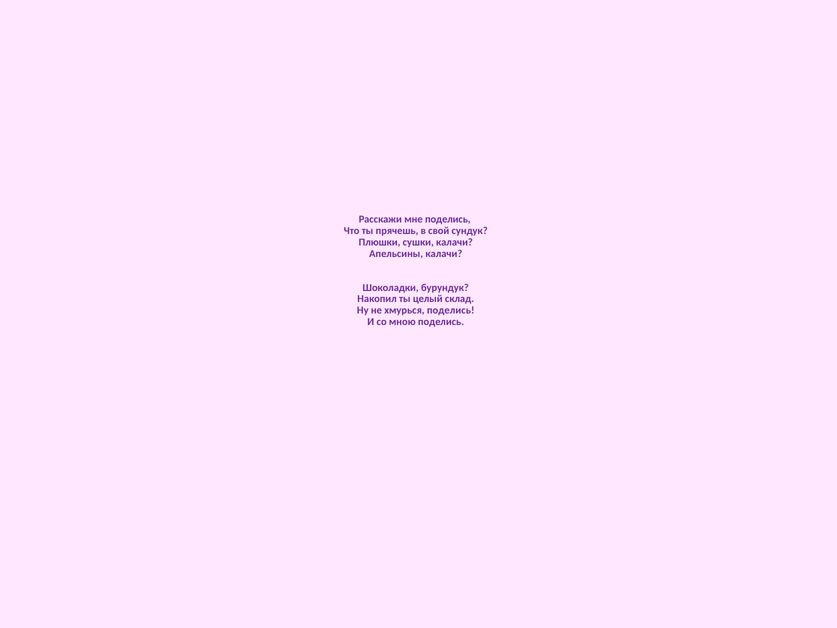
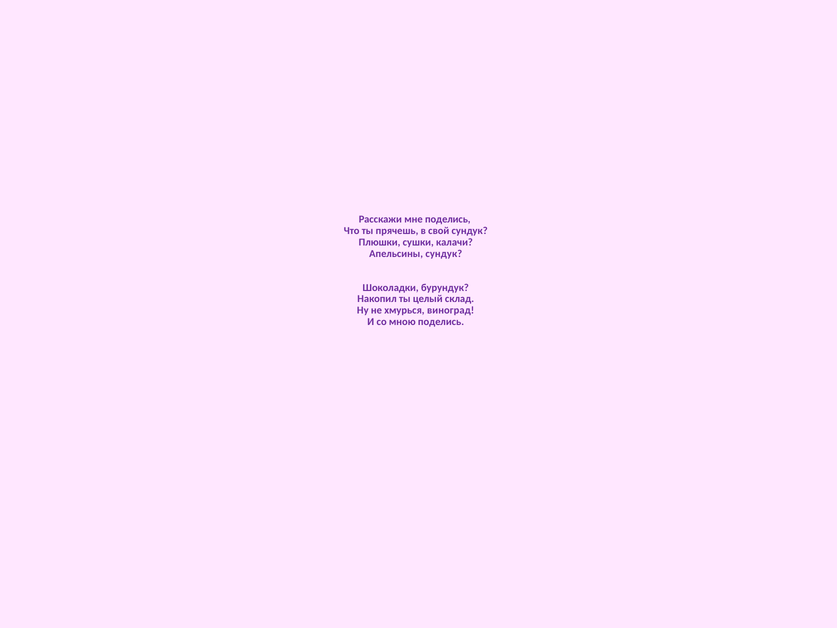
Апельсины калачи: калачи -> сундук
хмурься поделись: поделись -> виноград
